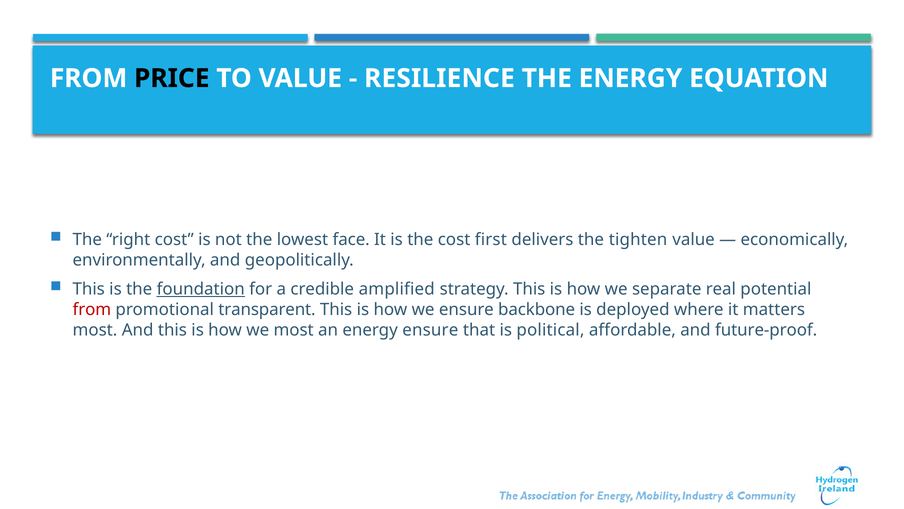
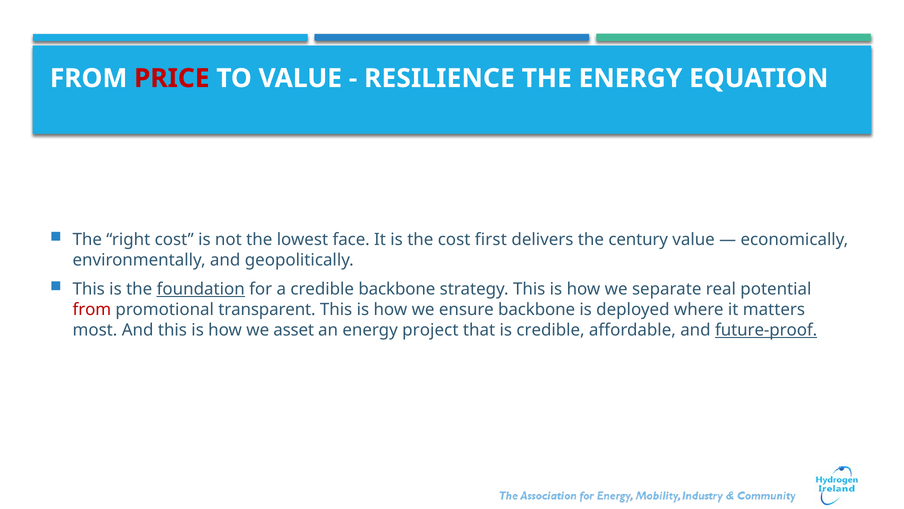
PRICE colour: black -> red
tighten: tighten -> century
credible amplified: amplified -> backbone
we most: most -> asset
energy ensure: ensure -> project
is political: political -> credible
future‑proof underline: none -> present
